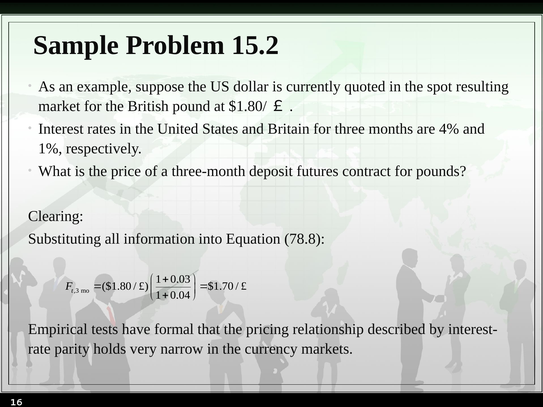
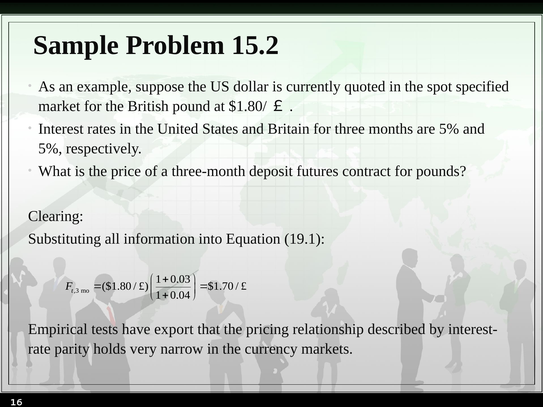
resulting: resulting -> specified
are 4%: 4% -> 5%
1% at (50, 149): 1% -> 5%
78.8: 78.8 -> 19.1
formal: formal -> export
